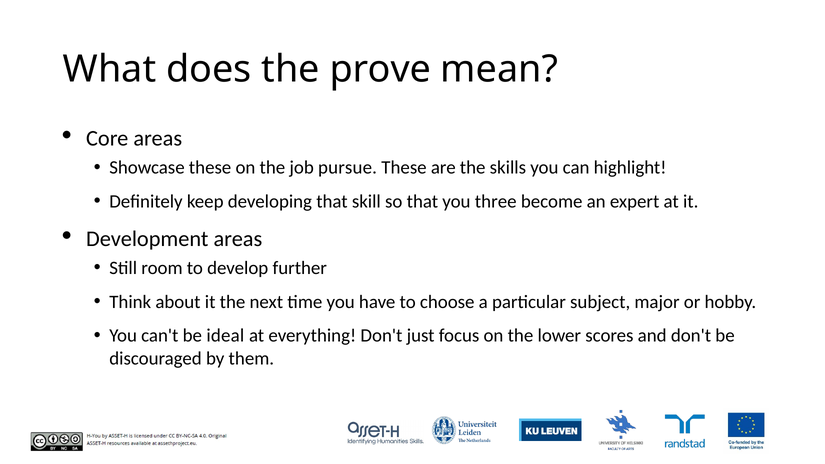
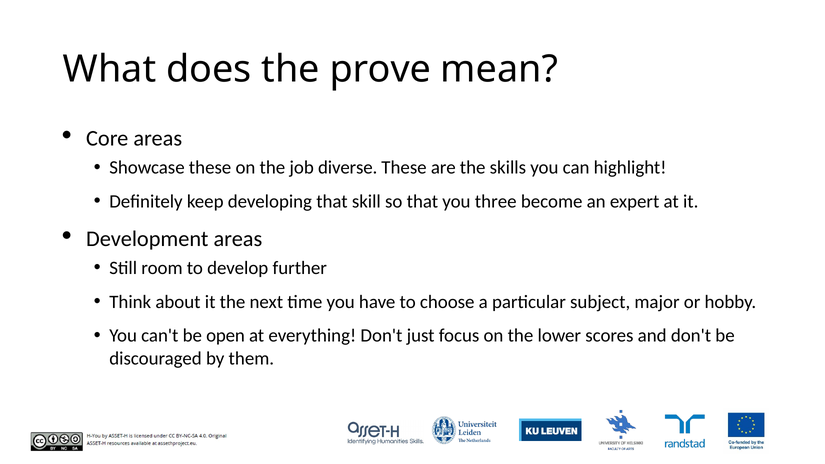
pursue: pursue -> diverse
ideal: ideal -> open
